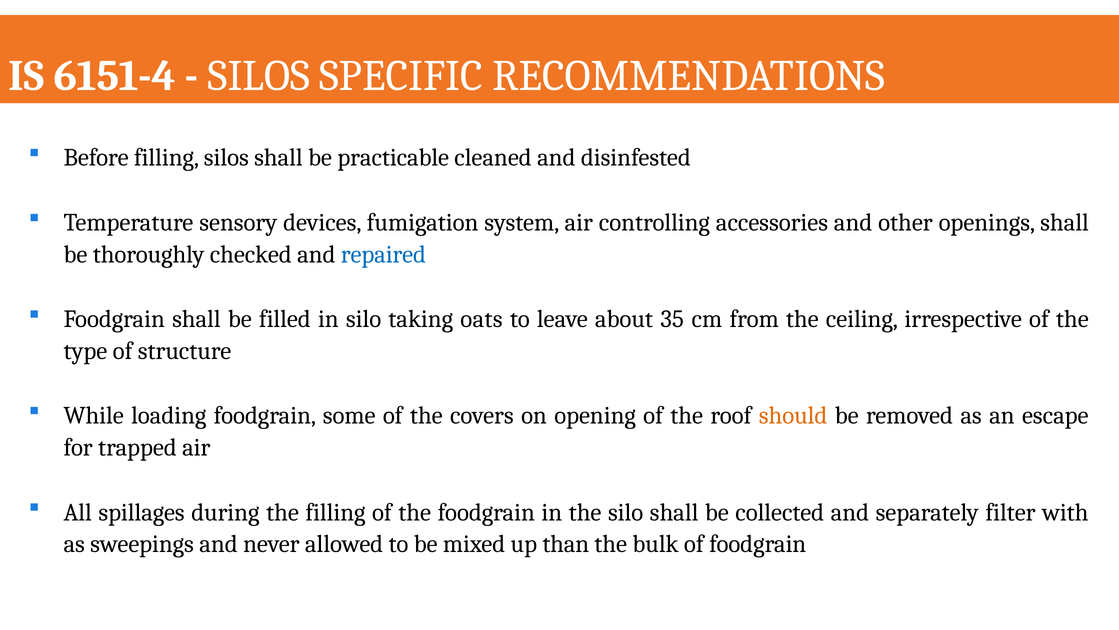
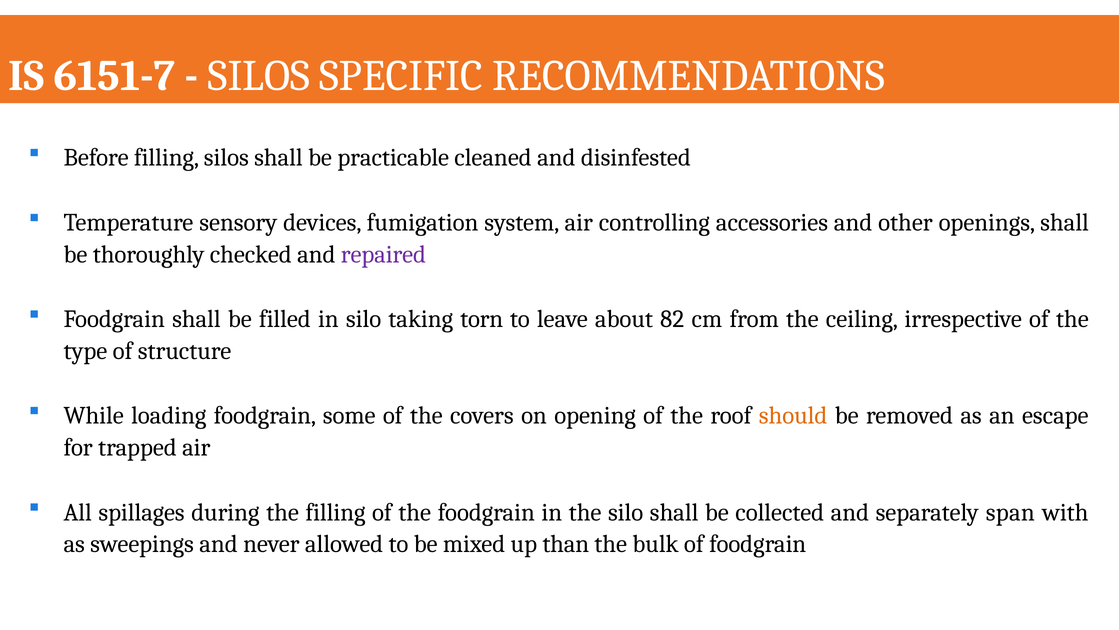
6151-4: 6151-4 -> 6151-7
repaired colour: blue -> purple
oats: oats -> torn
35: 35 -> 82
filter: filter -> span
